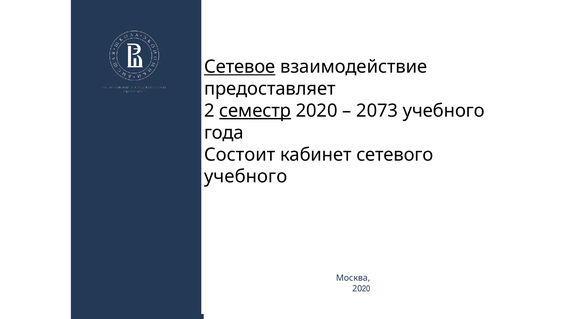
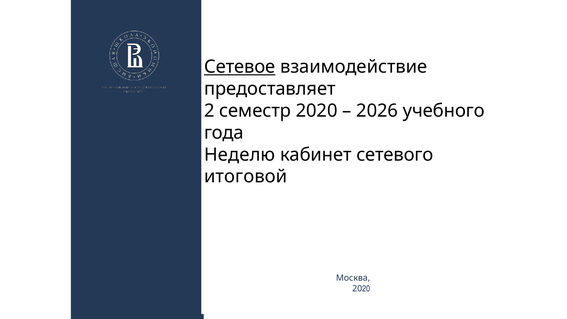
семестр underline: present -> none
2073: 2073 -> 2026
Состоит: Состоит -> Неделю
учебного at (246, 177): учебного -> итоговой
